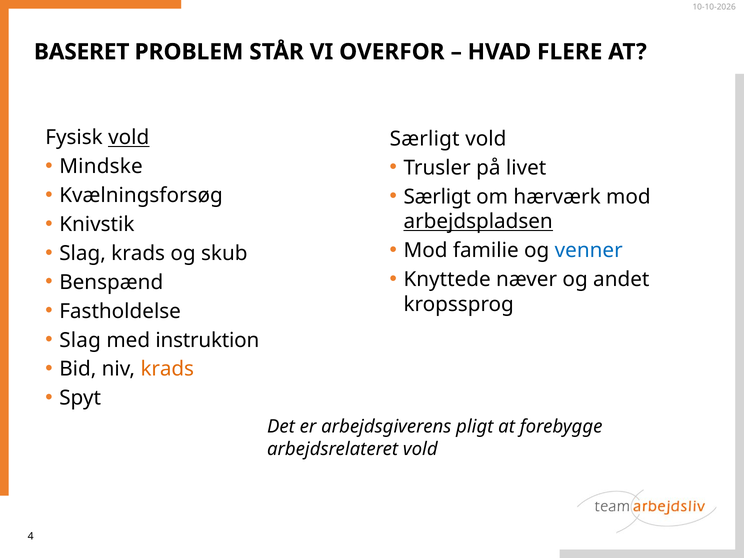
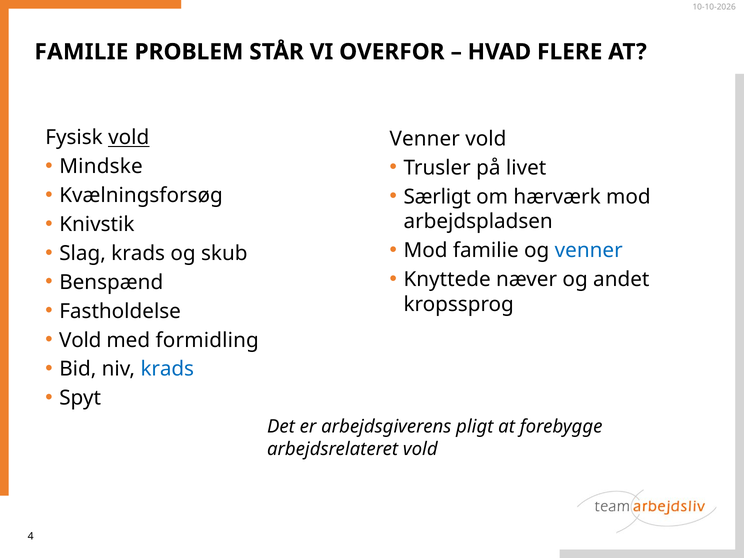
BASERET at (82, 52): BASERET -> FAMILIE
Særligt at (425, 139): Særligt -> Venner
arbejdspladsen underline: present -> none
Slag at (80, 340): Slag -> Vold
instruktion: instruktion -> formidling
krads at (167, 369) colour: orange -> blue
